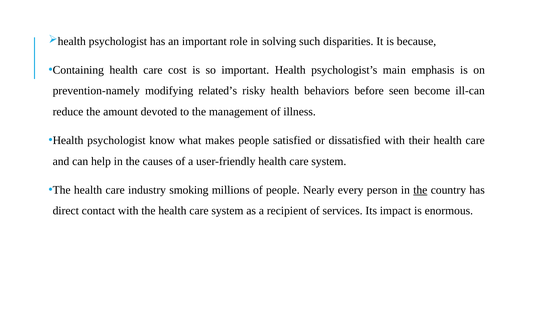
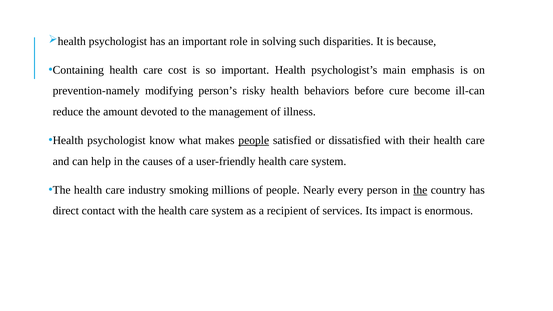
related’s: related’s -> person’s
seen: seen -> cure
people at (254, 140) underline: none -> present
